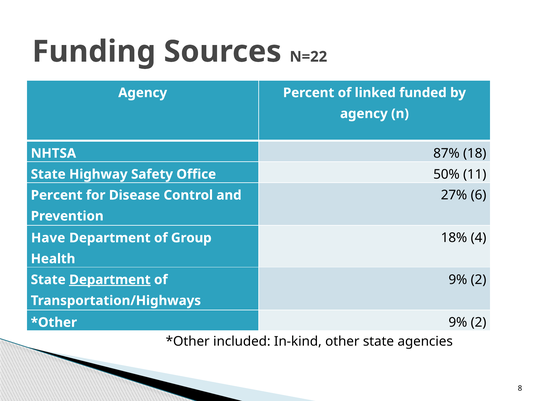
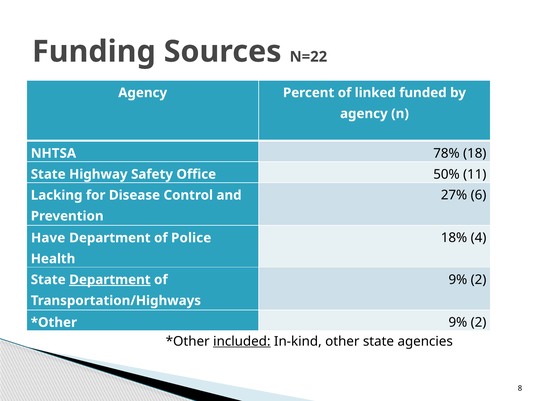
87%: 87% -> 78%
Percent at (57, 195): Percent -> Lacking
Group: Group -> Police
included underline: none -> present
